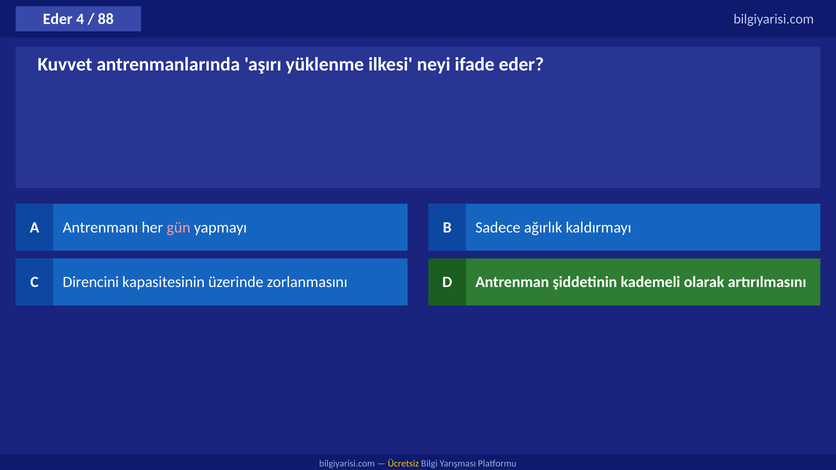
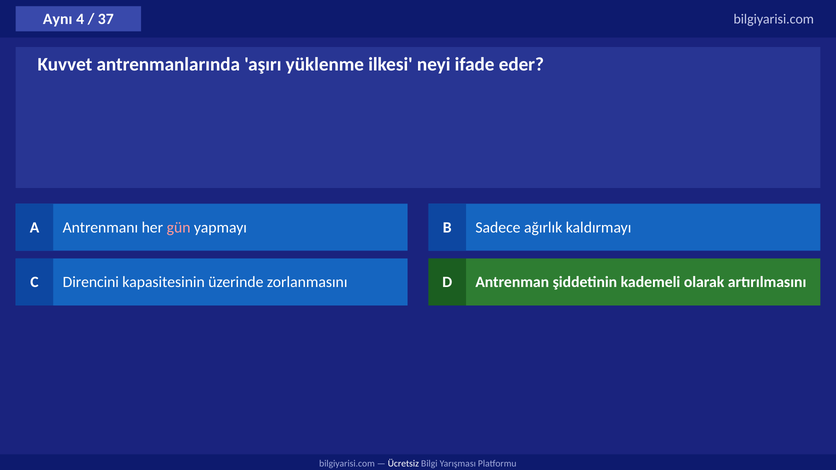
Eder at (58, 19): Eder -> Aynı
88: 88 -> 37
Ücretsiz colour: yellow -> white
